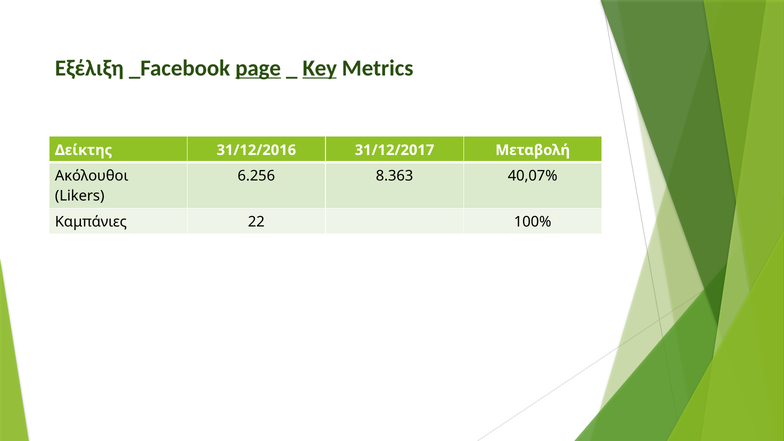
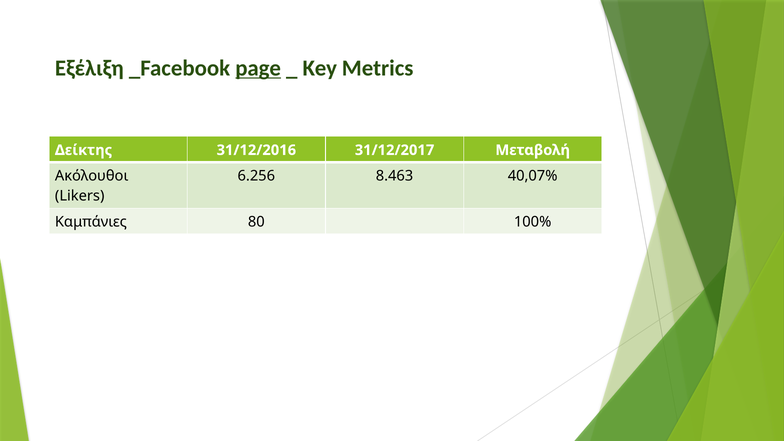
Key underline: present -> none
8.363: 8.363 -> 8.463
22: 22 -> 80
